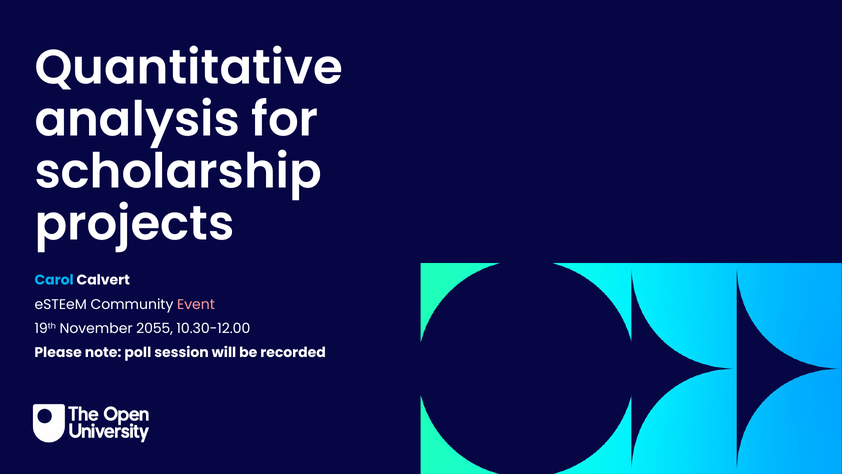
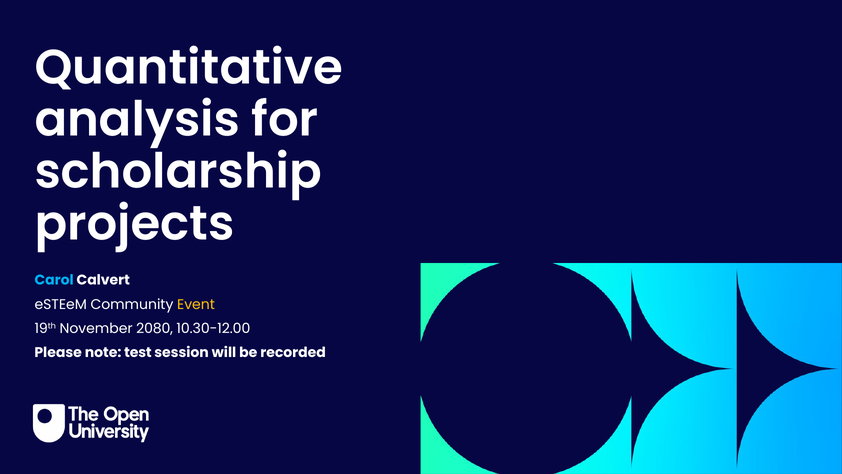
Event colour: pink -> yellow
2055: 2055 -> 2080
poll: poll -> test
